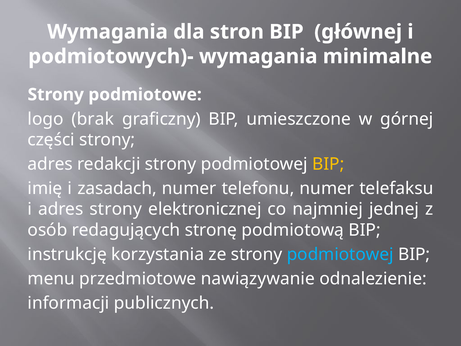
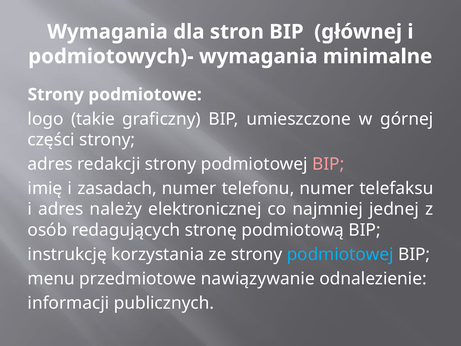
brak: brak -> takie
BIP at (328, 164) colour: yellow -> pink
adres strony: strony -> należy
